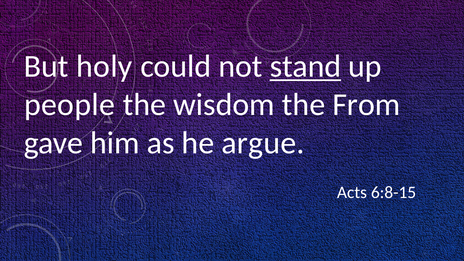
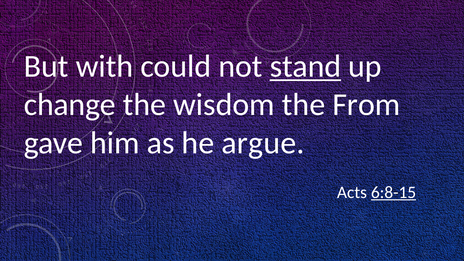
holy: holy -> with
people: people -> change
6:8-15 underline: none -> present
